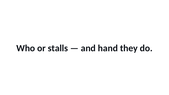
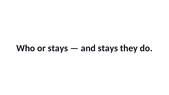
or stalls: stalls -> stays
and hand: hand -> stays
